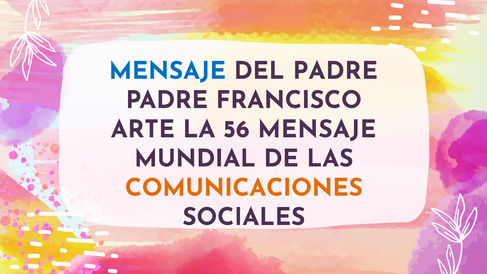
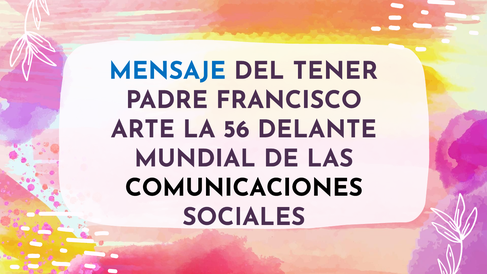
DEL PADRE: PADRE -> TENER
56 MENSAJE: MENSAJE -> DELANTE
COMUNICACIONES colour: orange -> black
